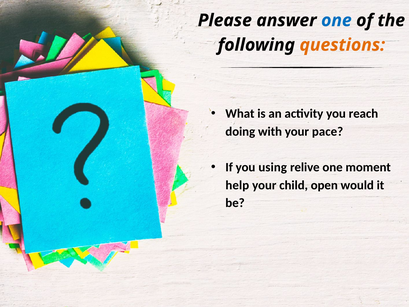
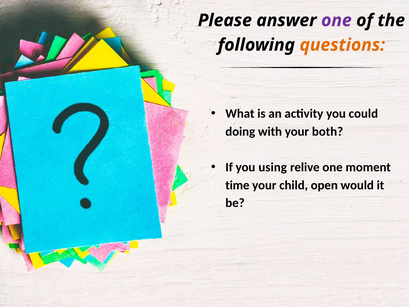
one at (336, 20) colour: blue -> purple
reach: reach -> could
pace: pace -> both
help: help -> time
